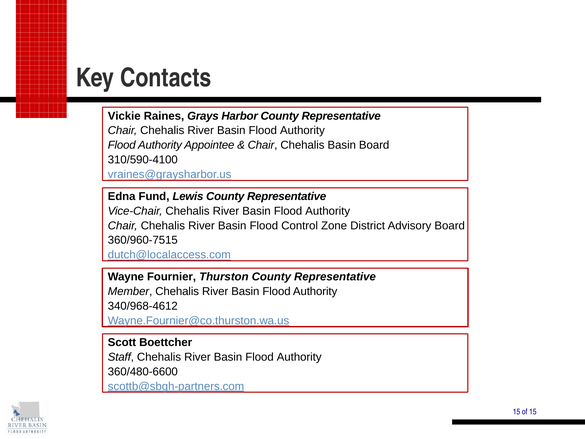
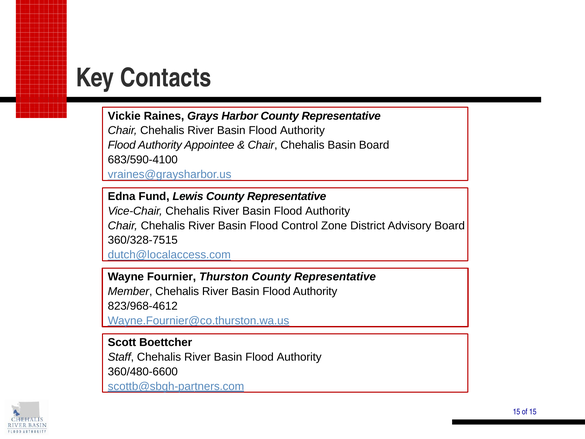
310/590-4100: 310/590-4100 -> 683/590-4100
360/960-7515: 360/960-7515 -> 360/328-7515
340/968-4612: 340/968-4612 -> 823/968-4612
